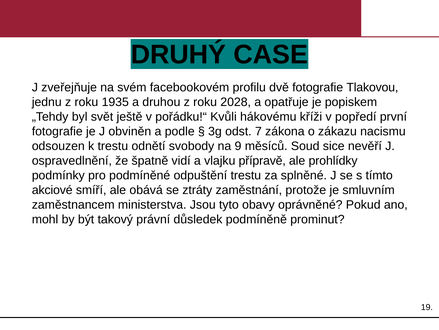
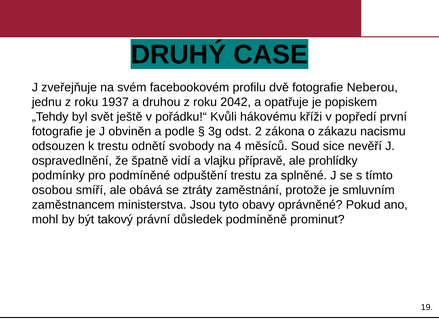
Tlakovou: Tlakovou -> Neberou
1935: 1935 -> 1937
2028: 2028 -> 2042
7: 7 -> 2
9: 9 -> 4
akciové: akciové -> osobou
